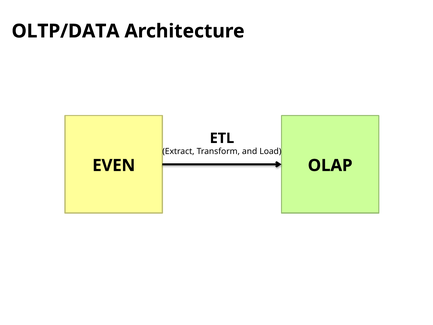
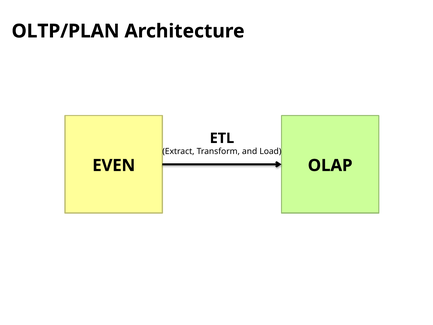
OLTP/DATA: OLTP/DATA -> OLTP/PLAN
